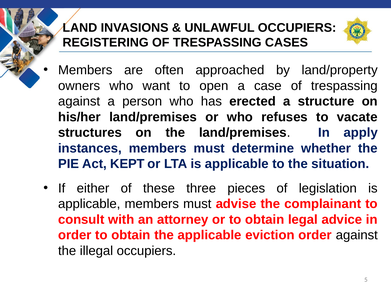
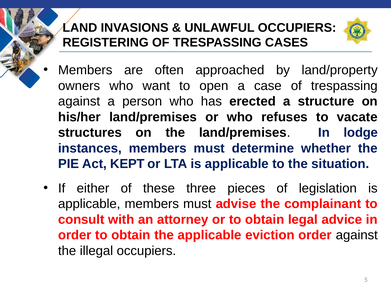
apply: apply -> lodge
